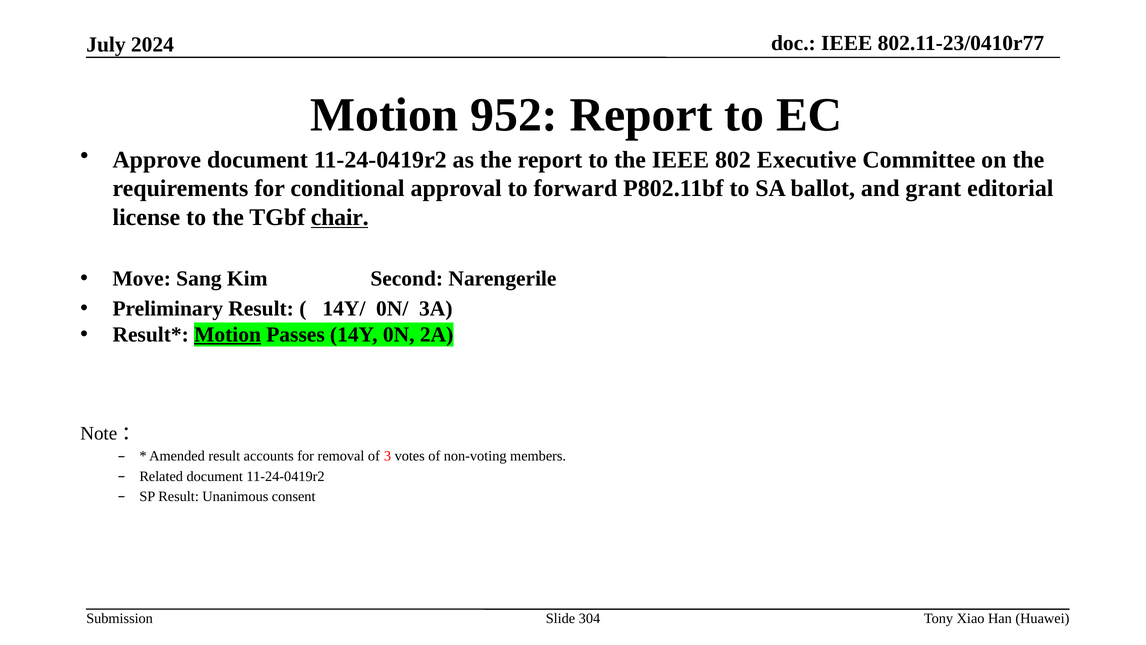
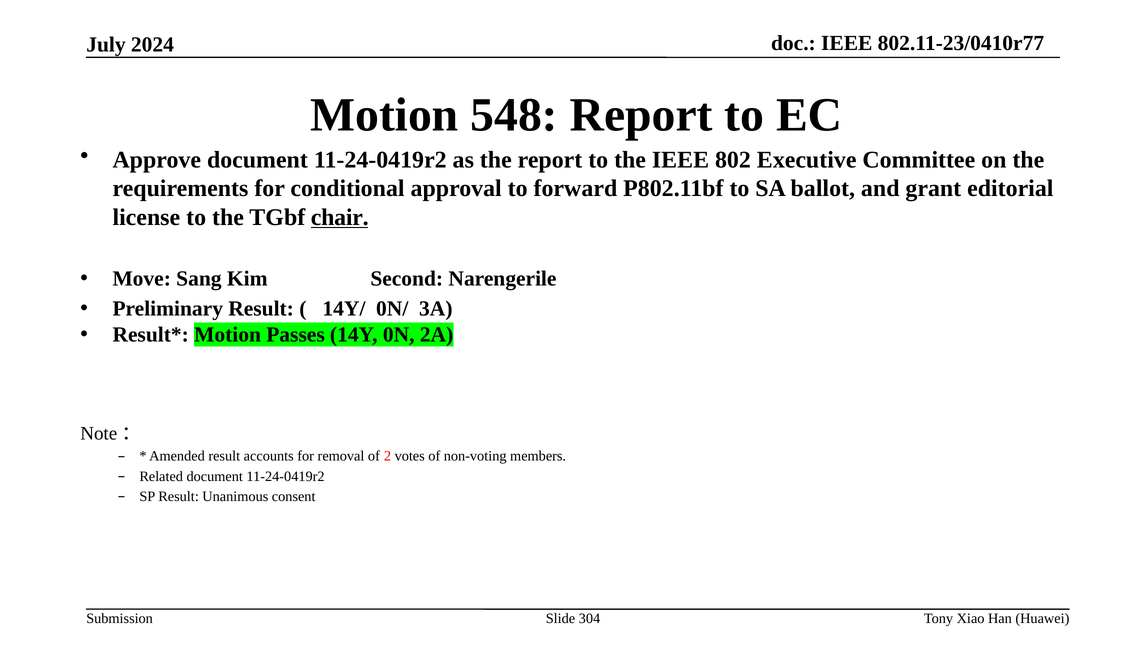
952: 952 -> 548
Motion at (228, 334) underline: present -> none
3: 3 -> 2
